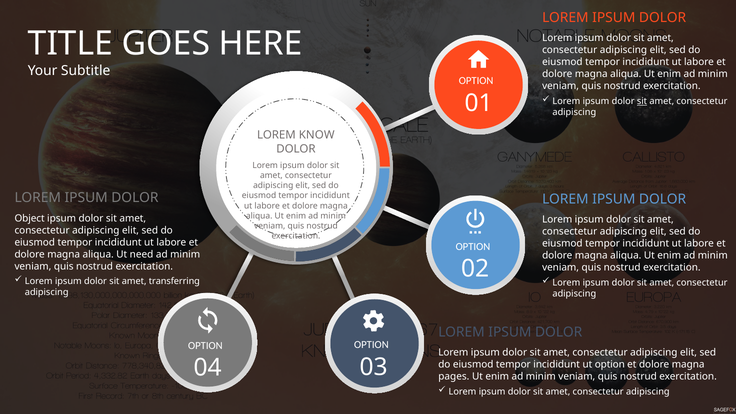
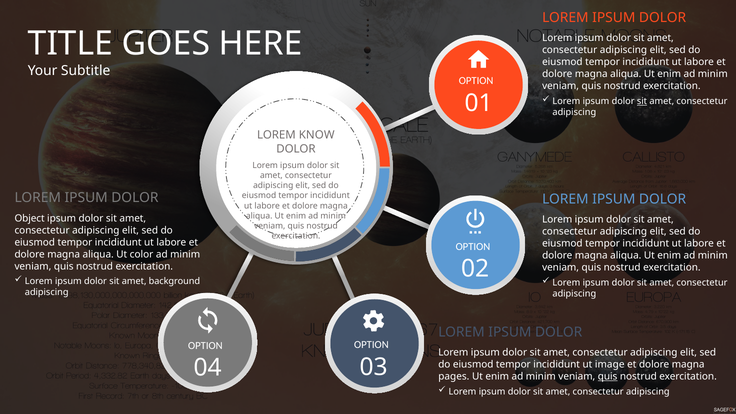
need: need -> color
transferring: transferring -> background
ut option: option -> image
quis at (608, 376) underline: none -> present
